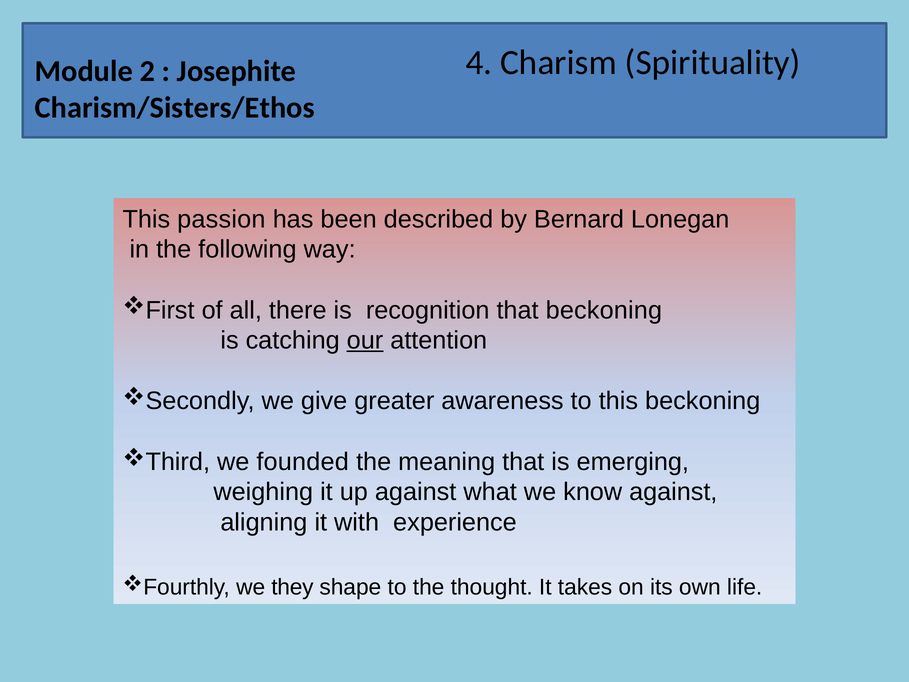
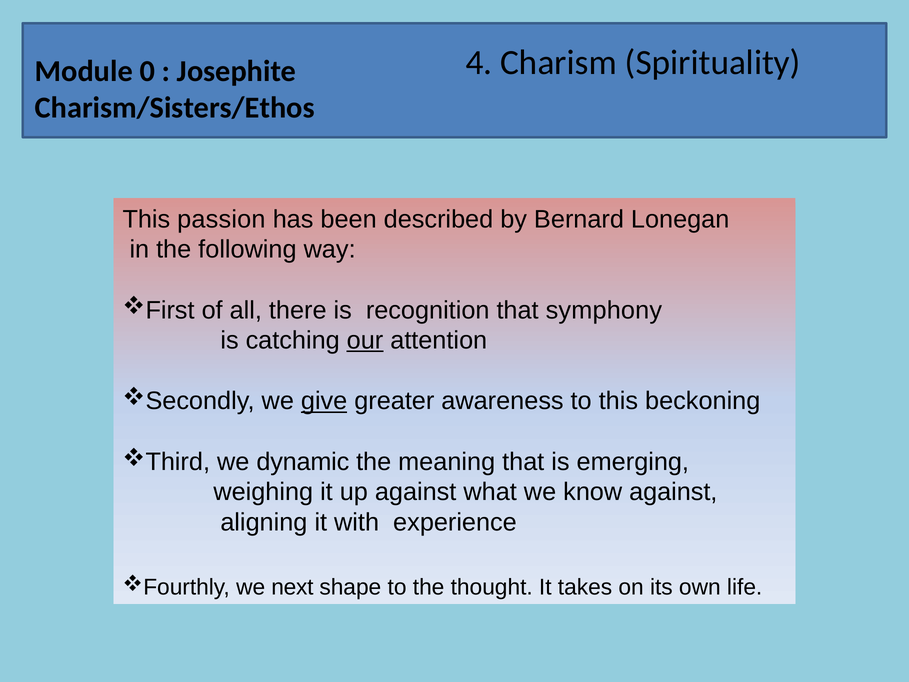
2: 2 -> 0
that beckoning: beckoning -> symphony
give underline: none -> present
founded: founded -> dynamic
they: they -> next
